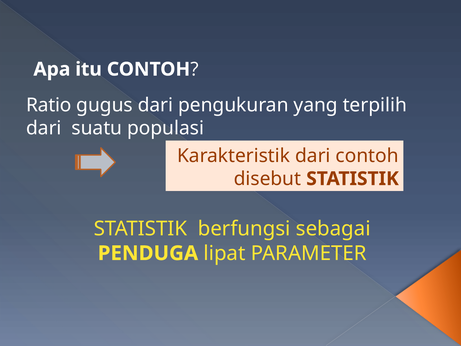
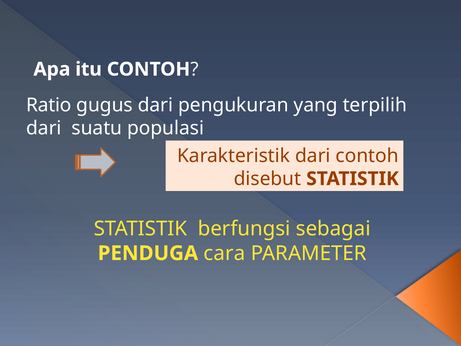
lipat: lipat -> cara
